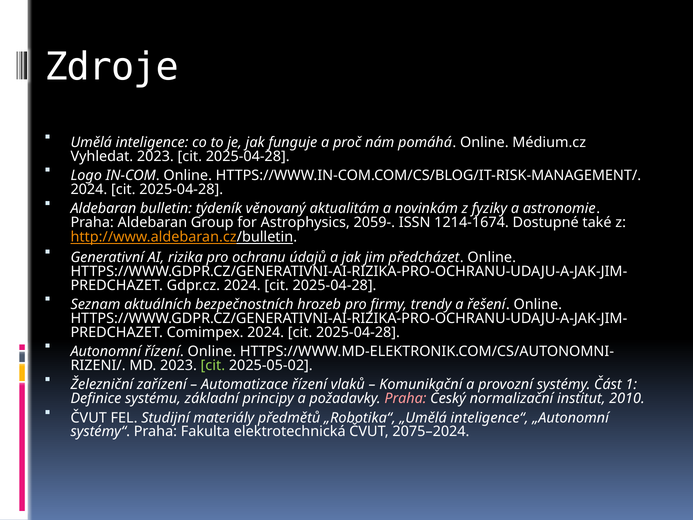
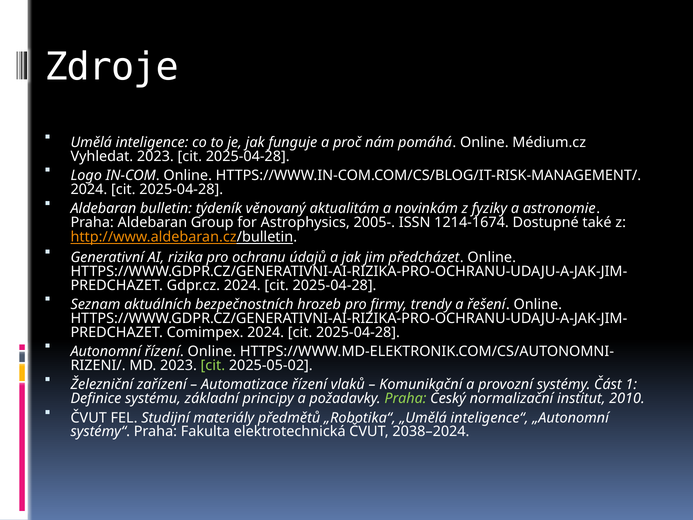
2059-: 2059- -> 2005-
Praha at (405, 398) colour: pink -> light green
2075–2024: 2075–2024 -> 2038–2024
